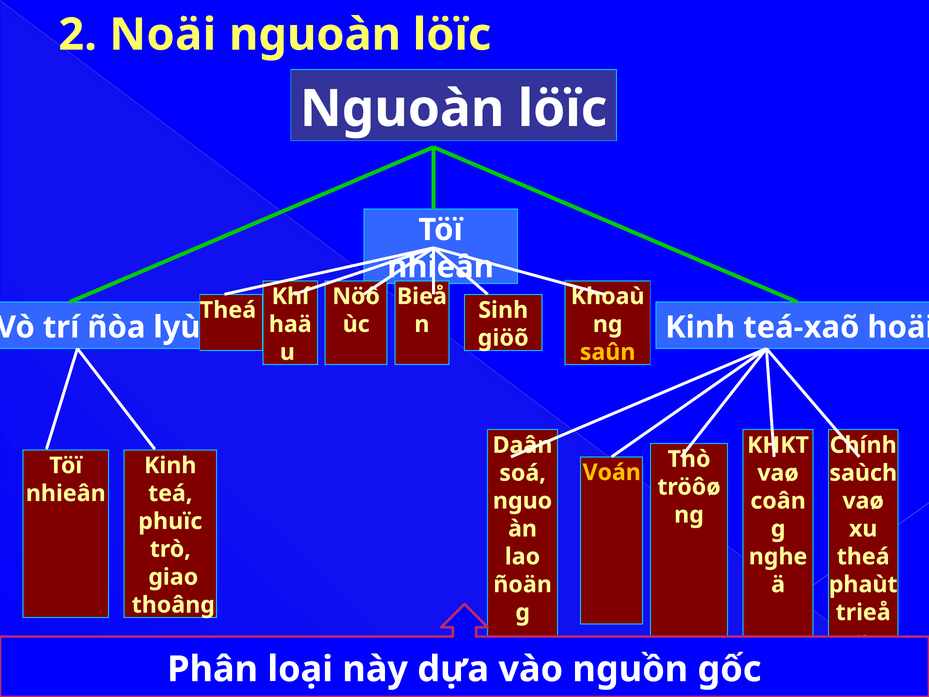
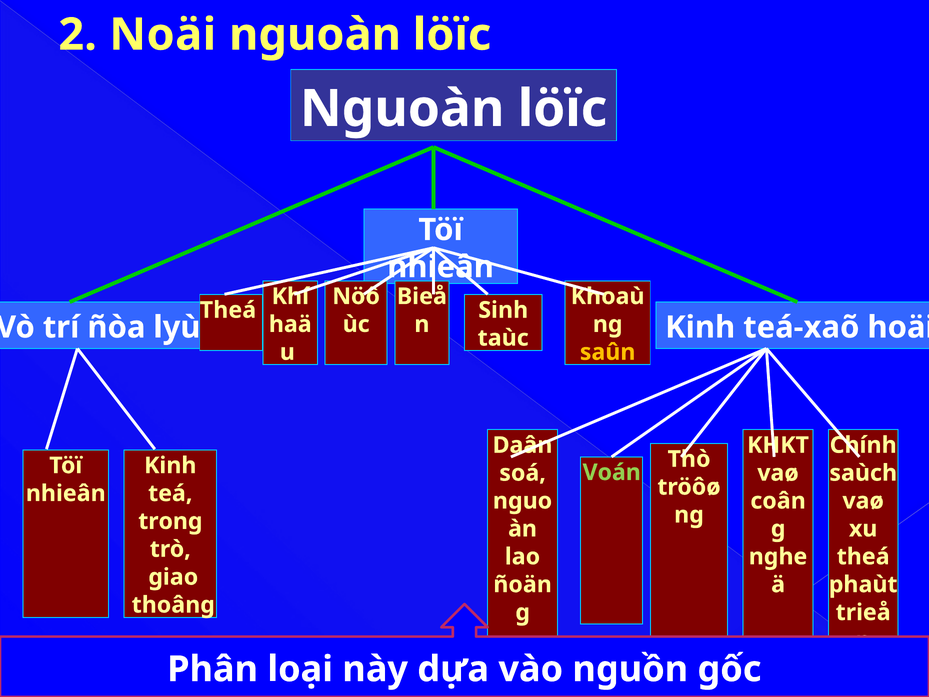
giöõ: giöõ -> taùc
Voán colour: yellow -> light green
phuïc: phuïc -> trong
